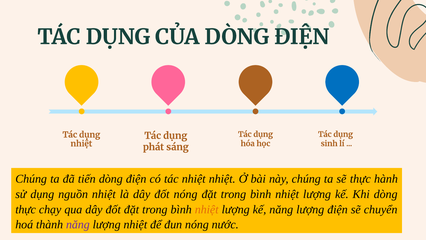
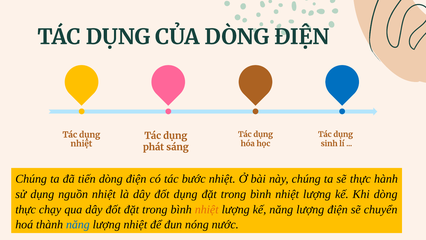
tác nhiệt: nhiệt -> bước
đốt nóng: nóng -> dụng
năng at (78, 224) colour: purple -> blue
